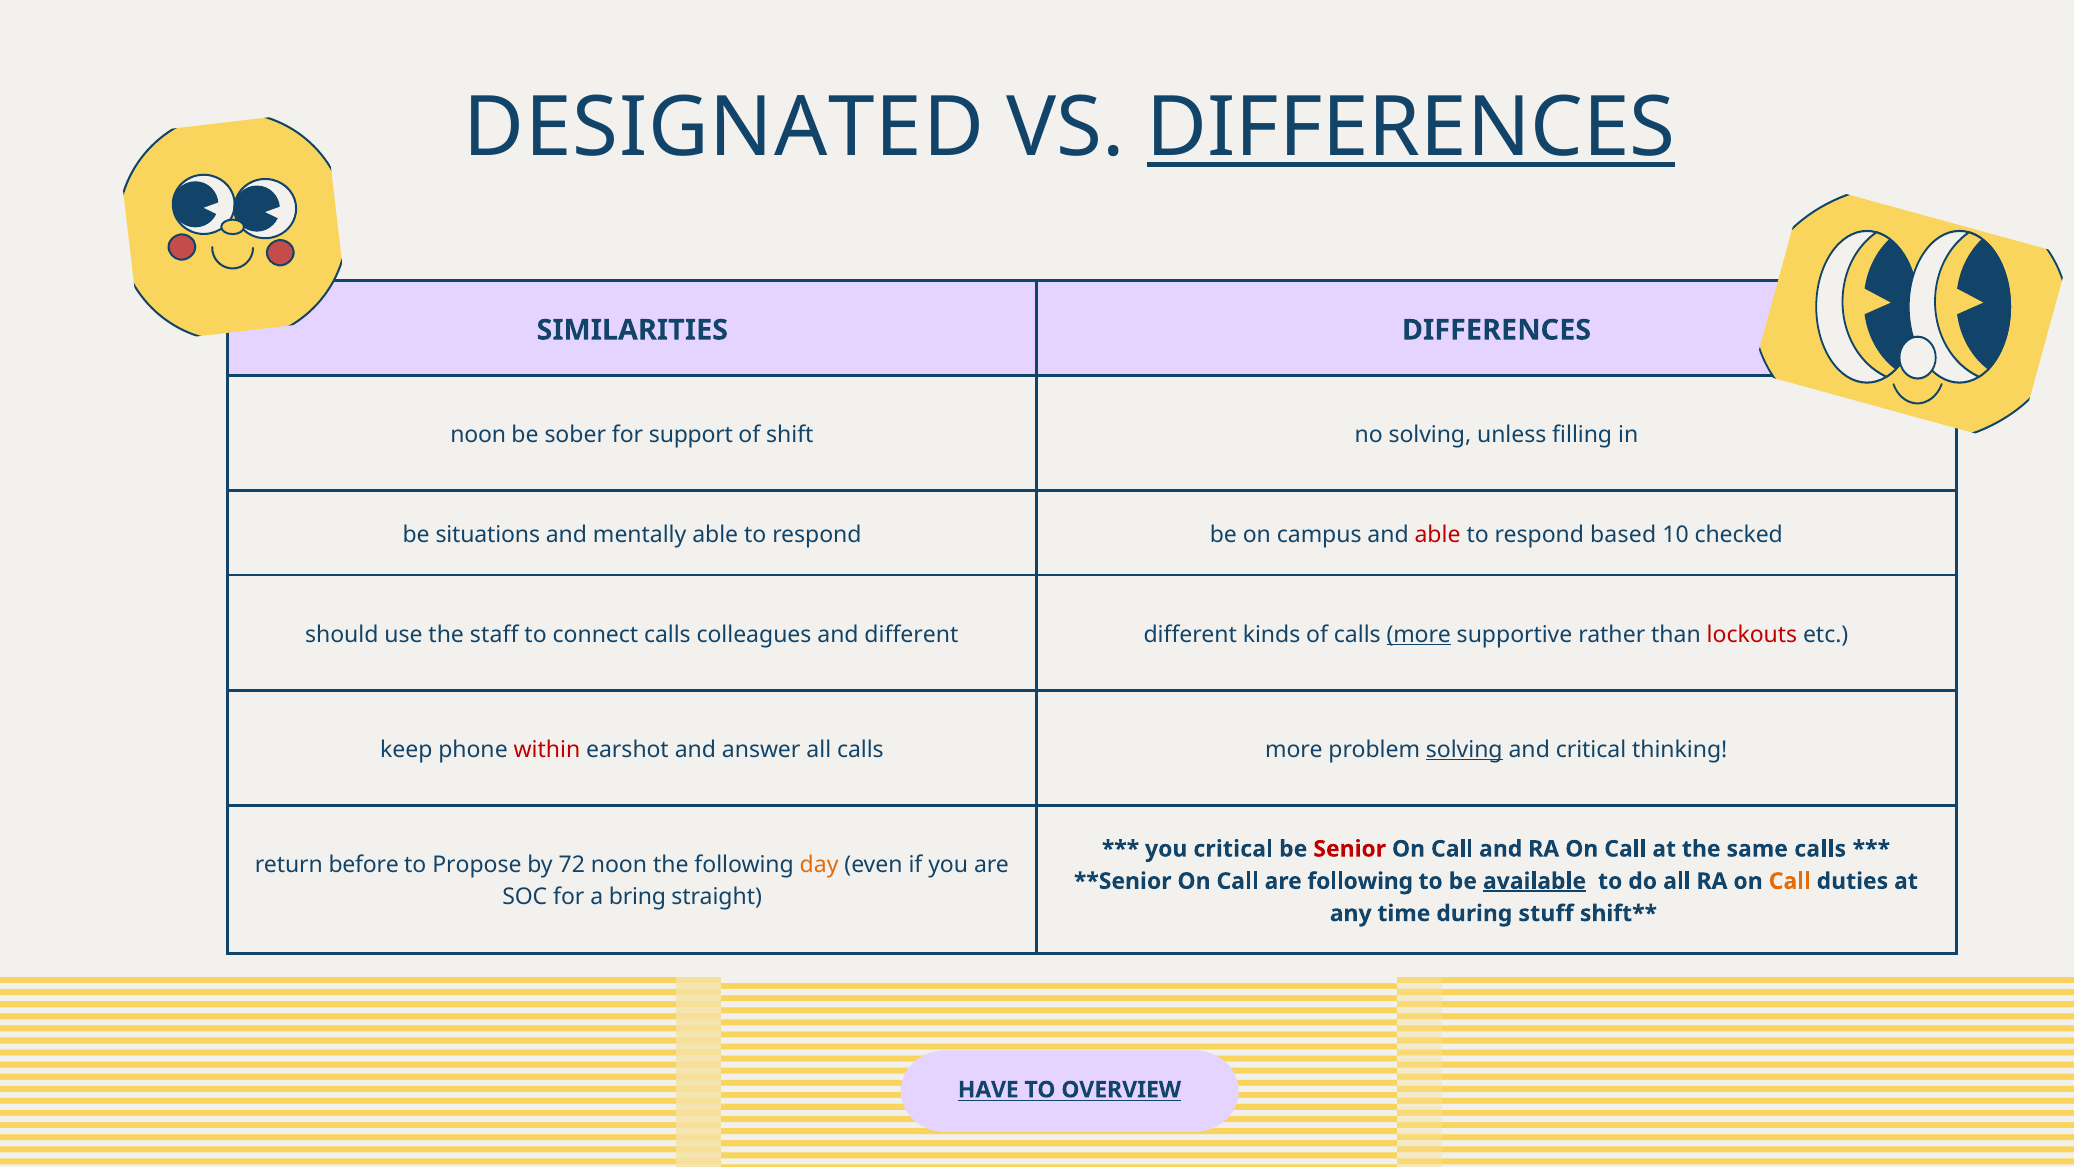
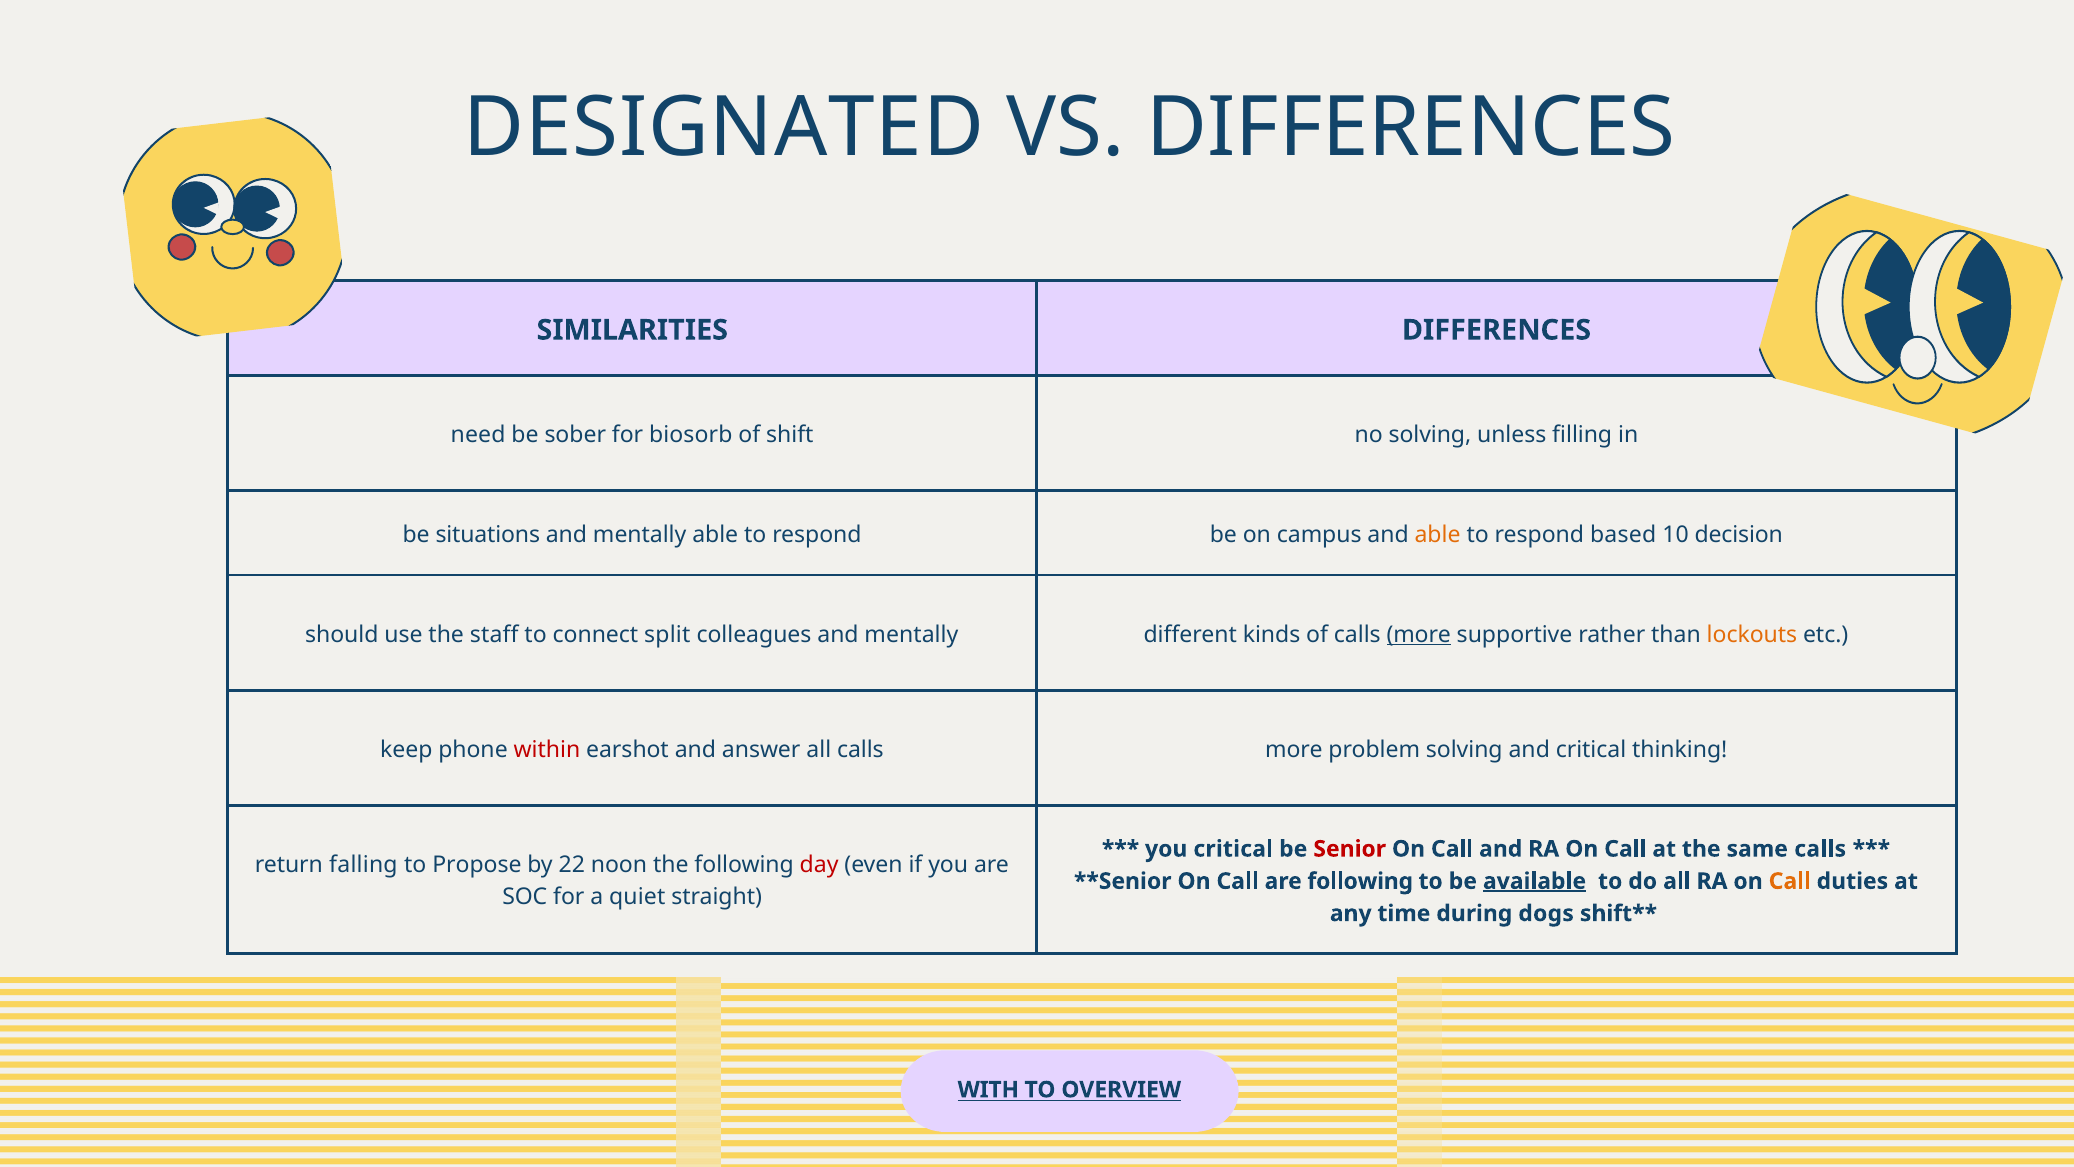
DIFFERENCES at (1411, 128) underline: present -> none
noon at (478, 434): noon -> need
support: support -> biosorb
able at (1438, 534) colour: red -> orange
checked: checked -> decision
connect calls: calls -> split
colleagues and different: different -> mentally
lockouts colour: red -> orange
solving at (1464, 750) underline: present -> none
before: before -> falling
72: 72 -> 22
day colour: orange -> red
bring: bring -> quiet
stuff: stuff -> dogs
HAVE: HAVE -> WITH
